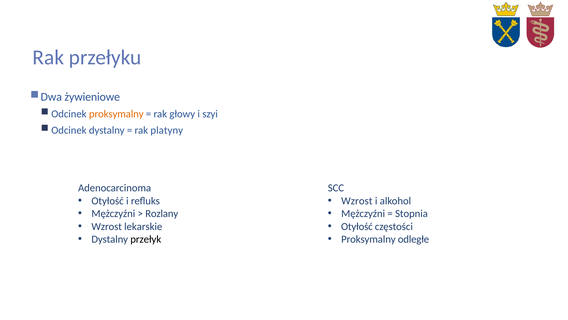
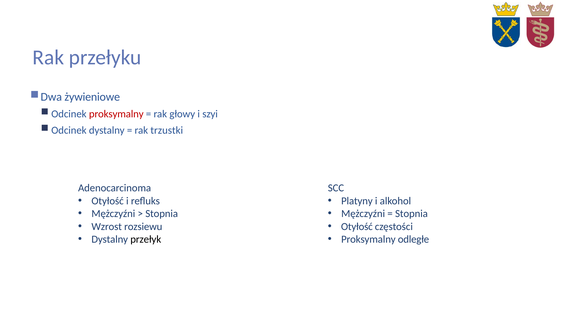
proksymalny at (116, 114) colour: orange -> red
platyny: platyny -> trzustki
Wzrost at (357, 201): Wzrost -> Platyny
Rozlany at (162, 213): Rozlany -> Stopnia
lekarskie: lekarskie -> rozsiewu
